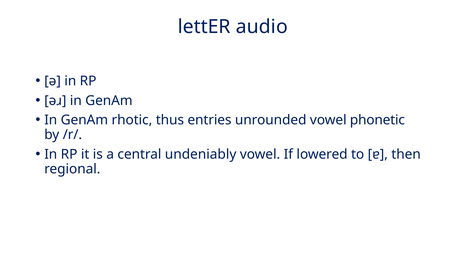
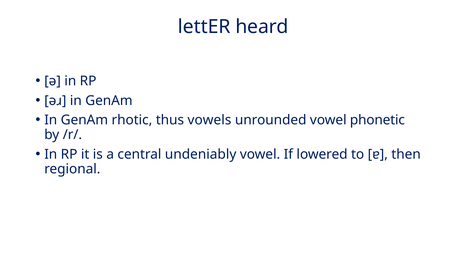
audio: audio -> heard
entries: entries -> vowels
